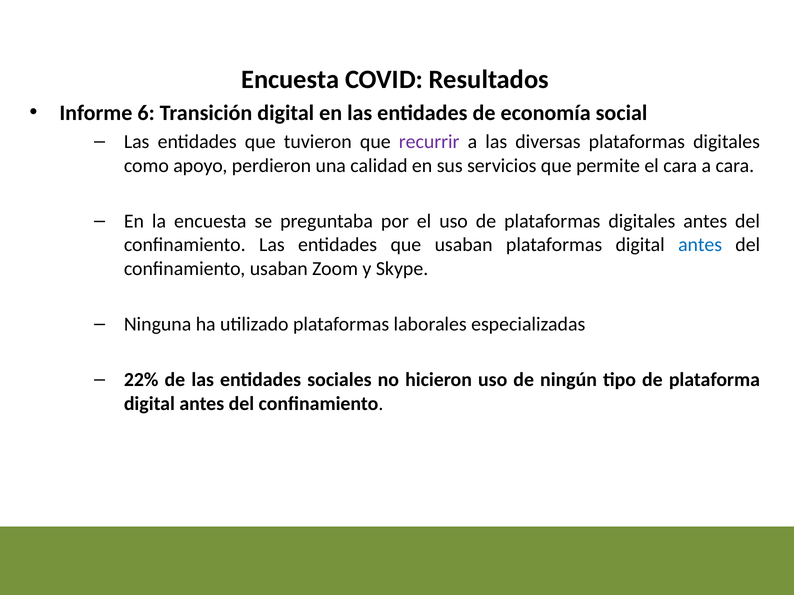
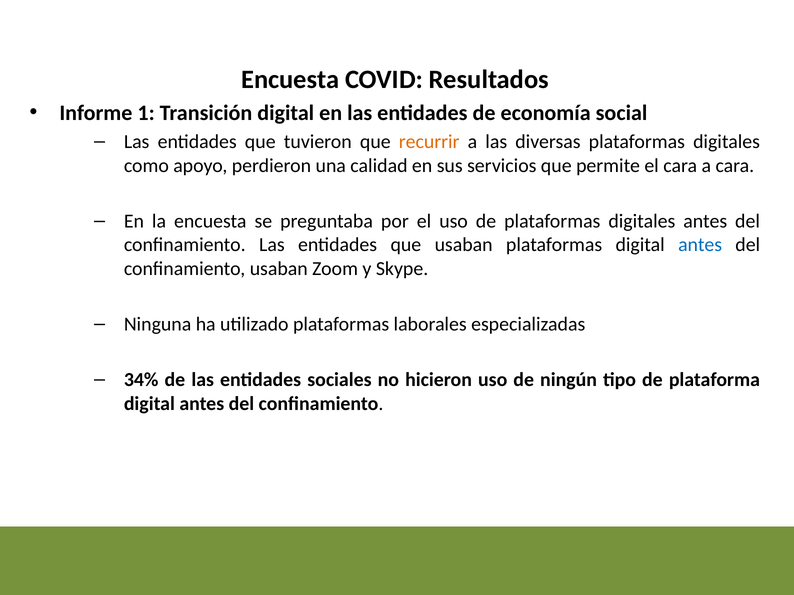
6: 6 -> 1
recurrir colour: purple -> orange
22%: 22% -> 34%
